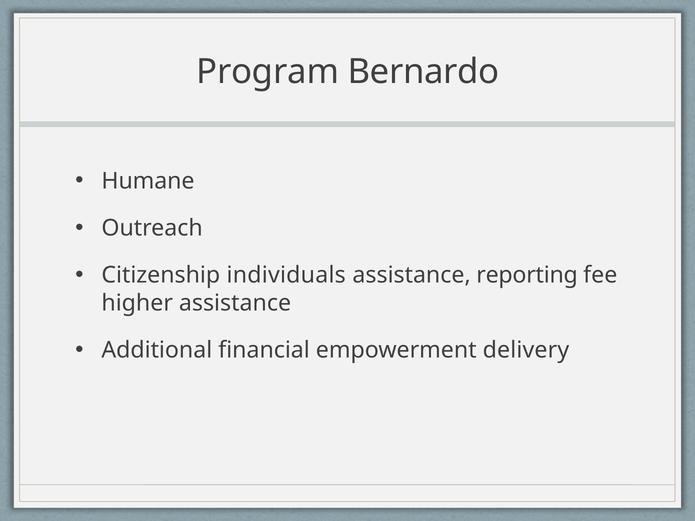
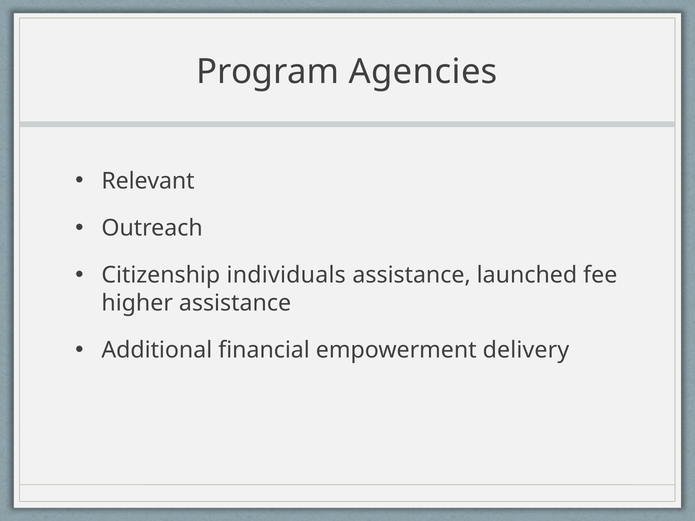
Bernardo: Bernardo -> Agencies
Humane: Humane -> Relevant
reporting: reporting -> launched
